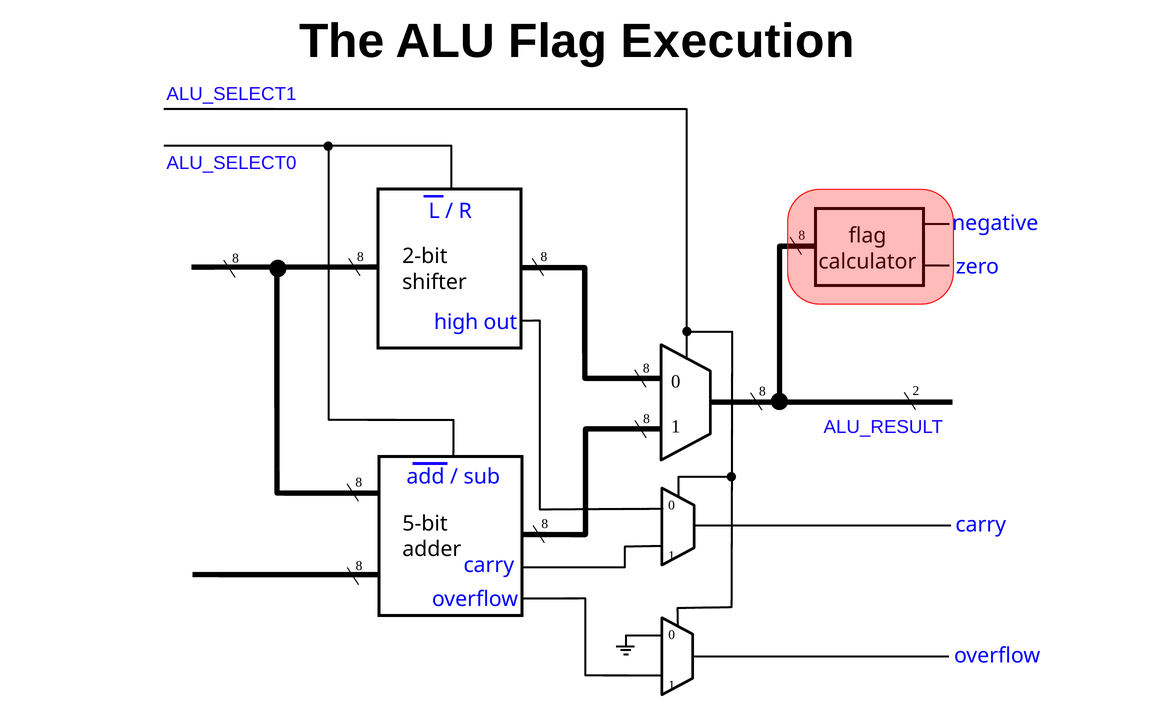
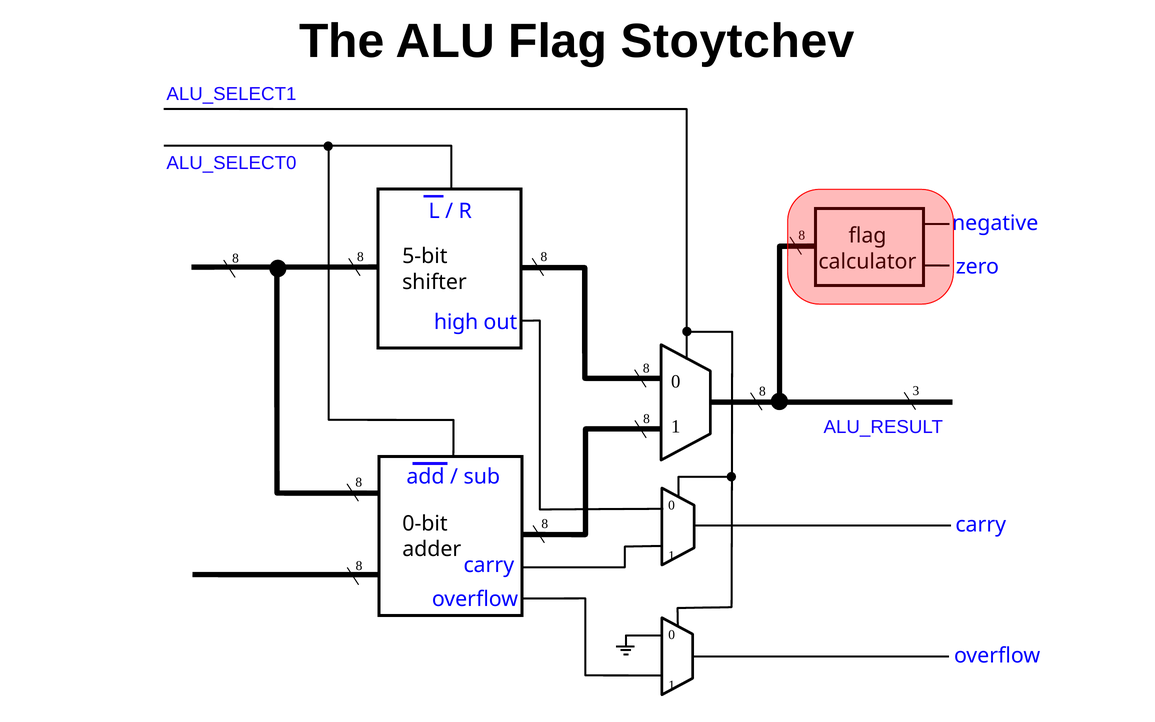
Execution: Execution -> Stoytchev
2-bit: 2-bit -> 5-bit
2: 2 -> 3
5-bit: 5-bit -> 0-bit
